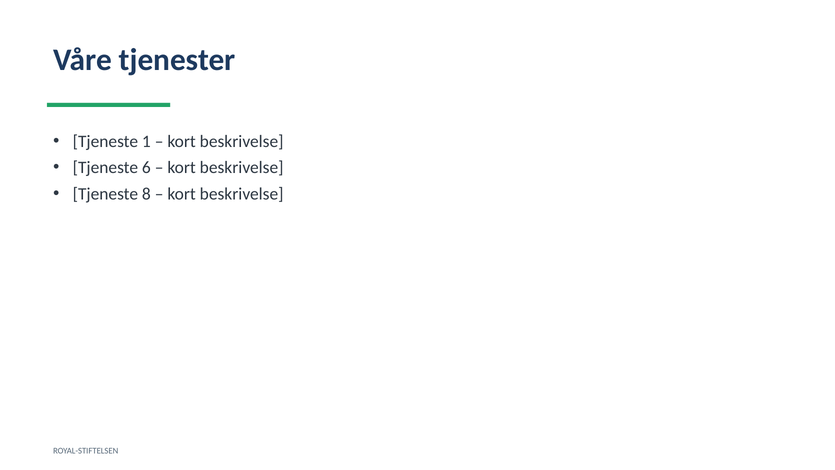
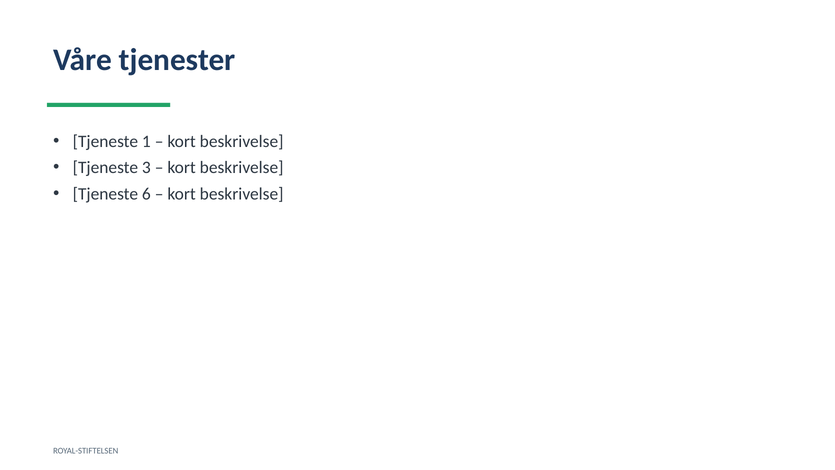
6: 6 -> 3
8: 8 -> 6
